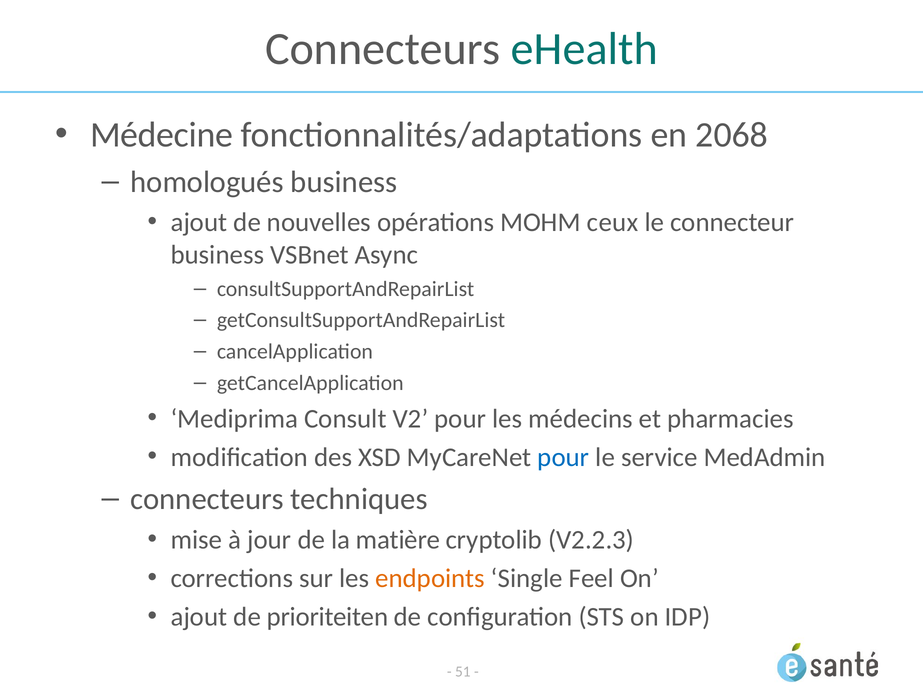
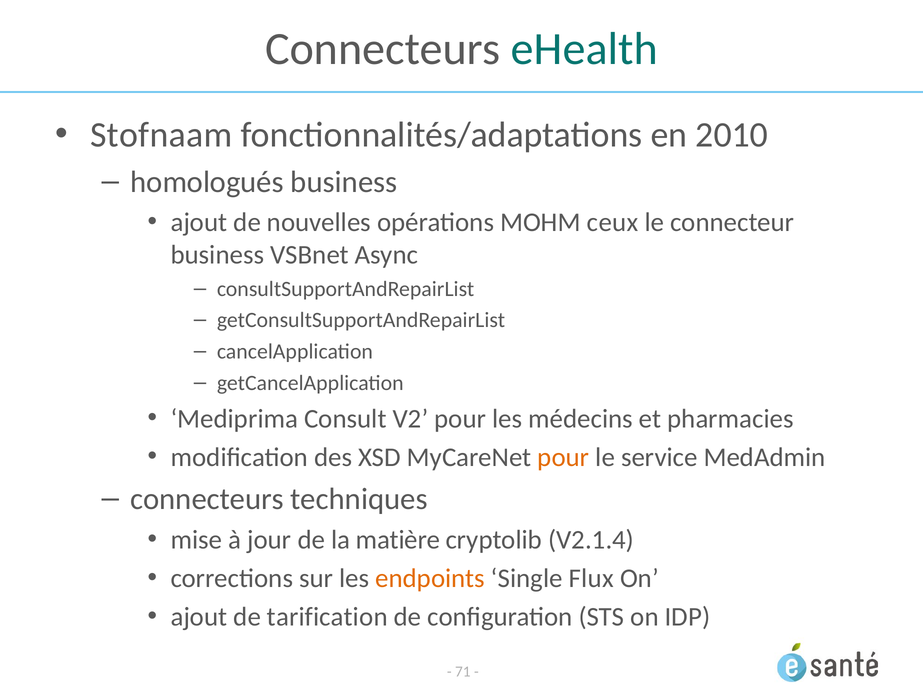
Médecine: Médecine -> Stofnaam
2068: 2068 -> 2010
pour at (563, 457) colour: blue -> orange
V2.2.3: V2.2.3 -> V2.1.4
Feel: Feel -> Flux
prioriteiten: prioriteiten -> tarification
51: 51 -> 71
